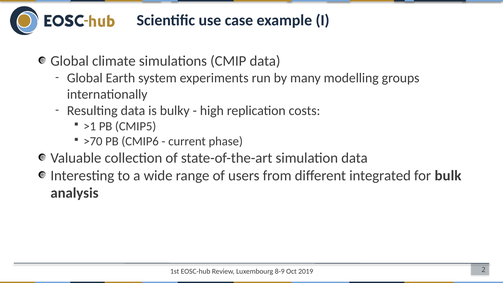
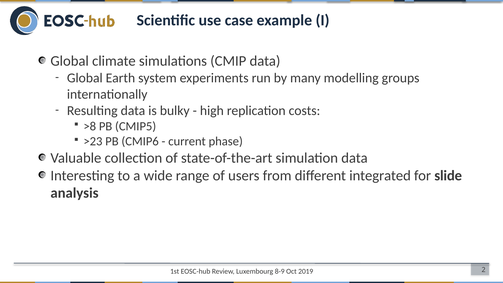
>1: >1 -> >8
>70: >70 -> >23
bulk: bulk -> slide
